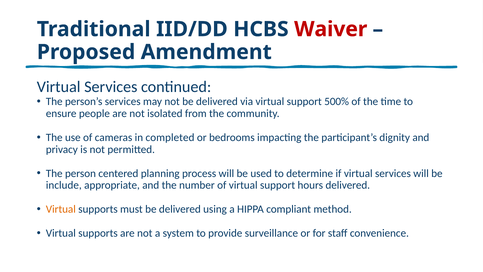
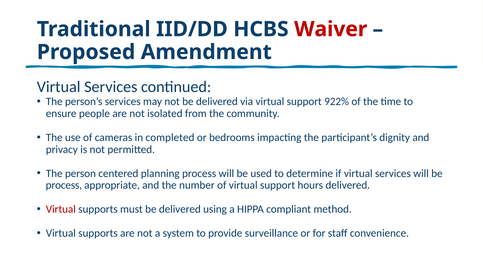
500%: 500% -> 922%
include at (64, 185): include -> process
Virtual at (61, 209) colour: orange -> red
